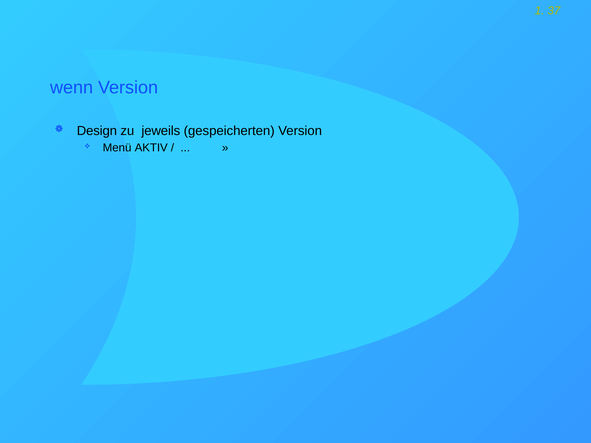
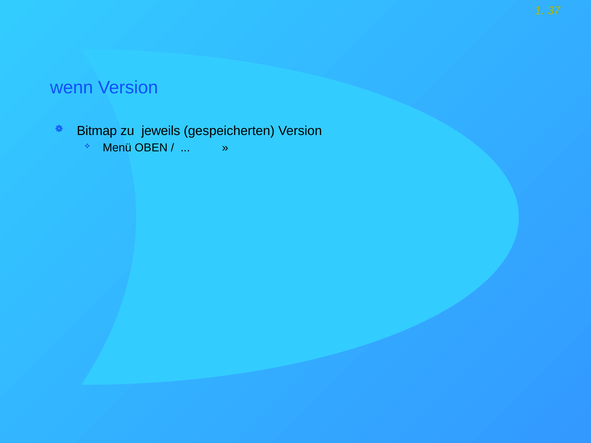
Design: Design -> Bitmap
AKTIV: AKTIV -> OBEN
